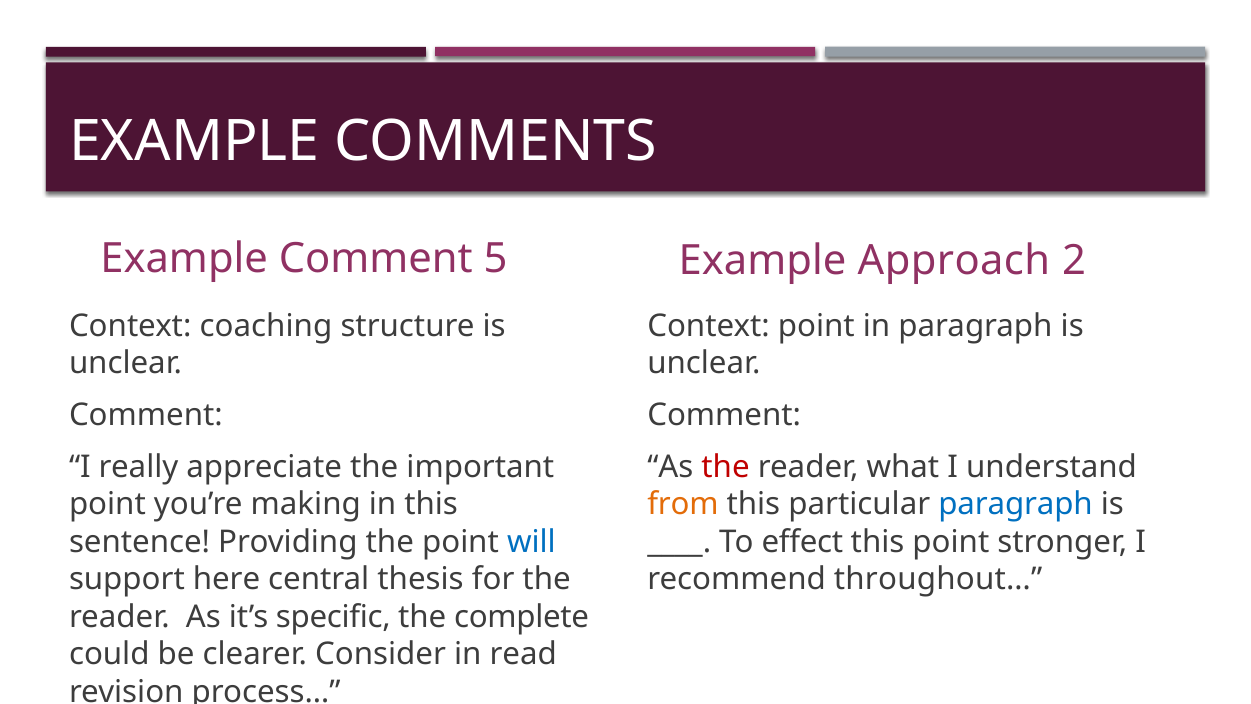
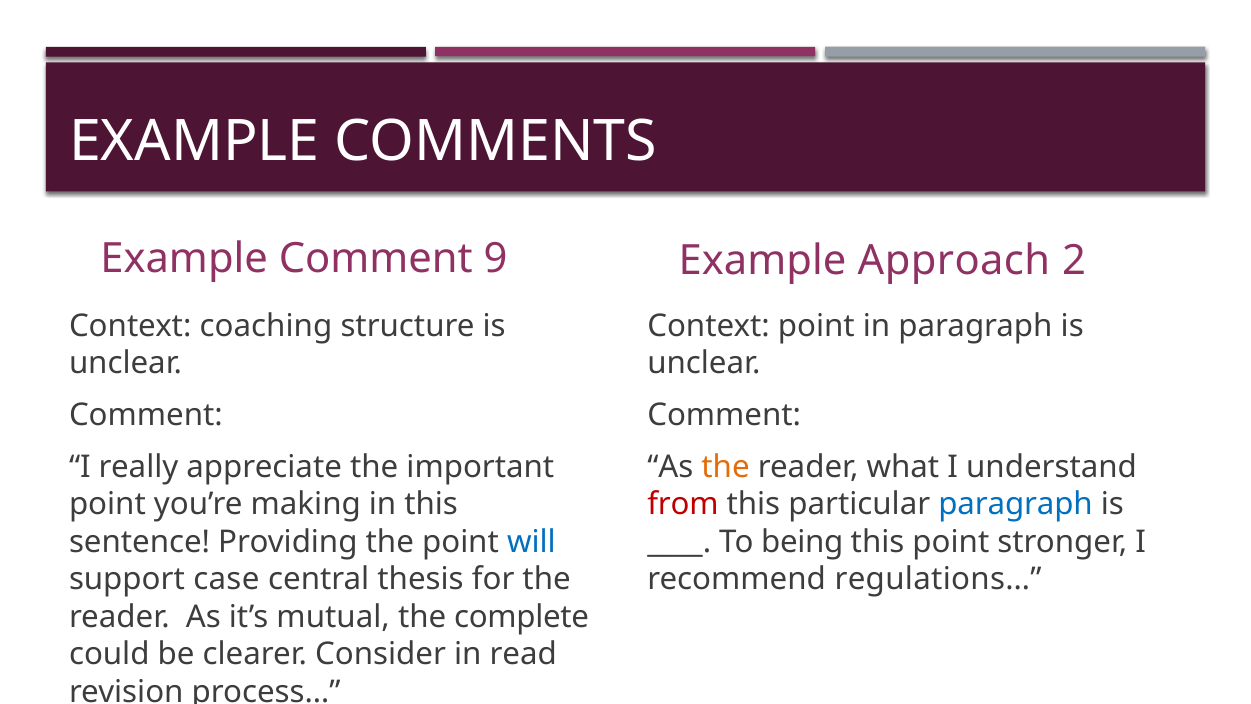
5: 5 -> 9
the at (726, 467) colour: red -> orange
from colour: orange -> red
effect: effect -> being
here: here -> case
throughout…: throughout… -> regulations…
specific: specific -> mutual
